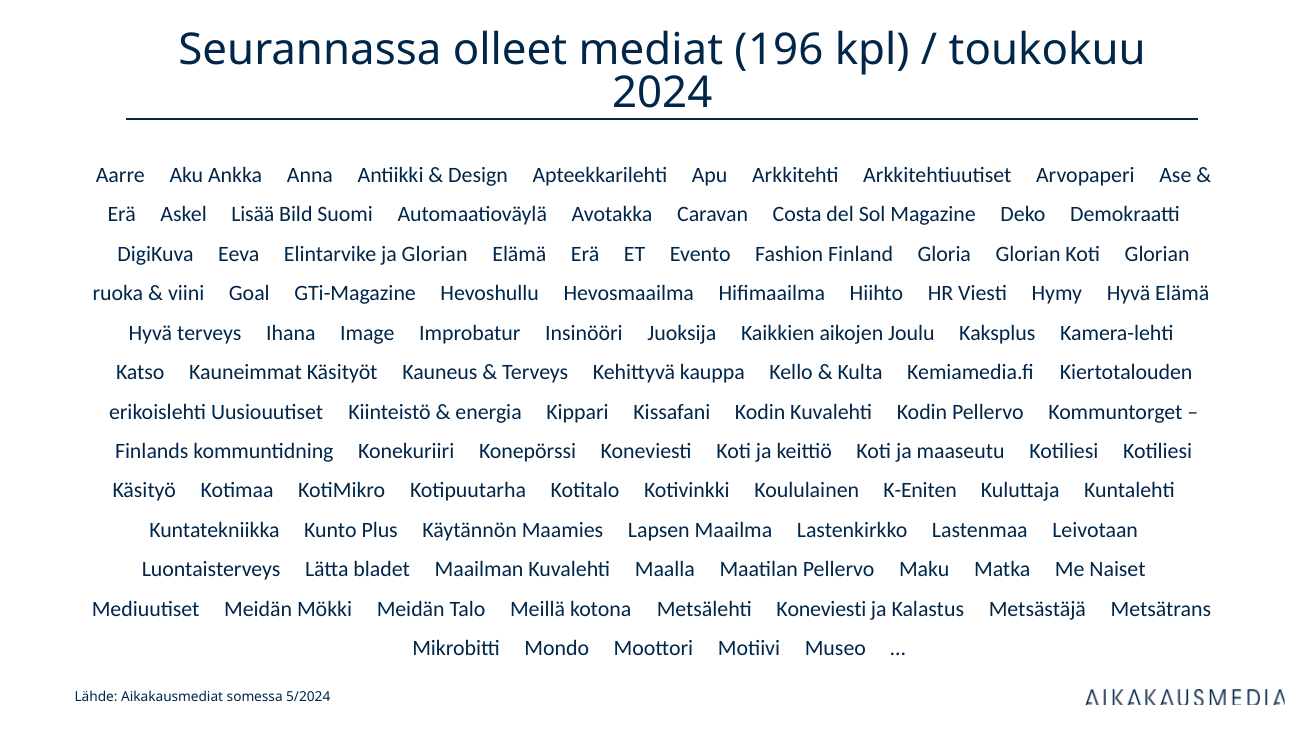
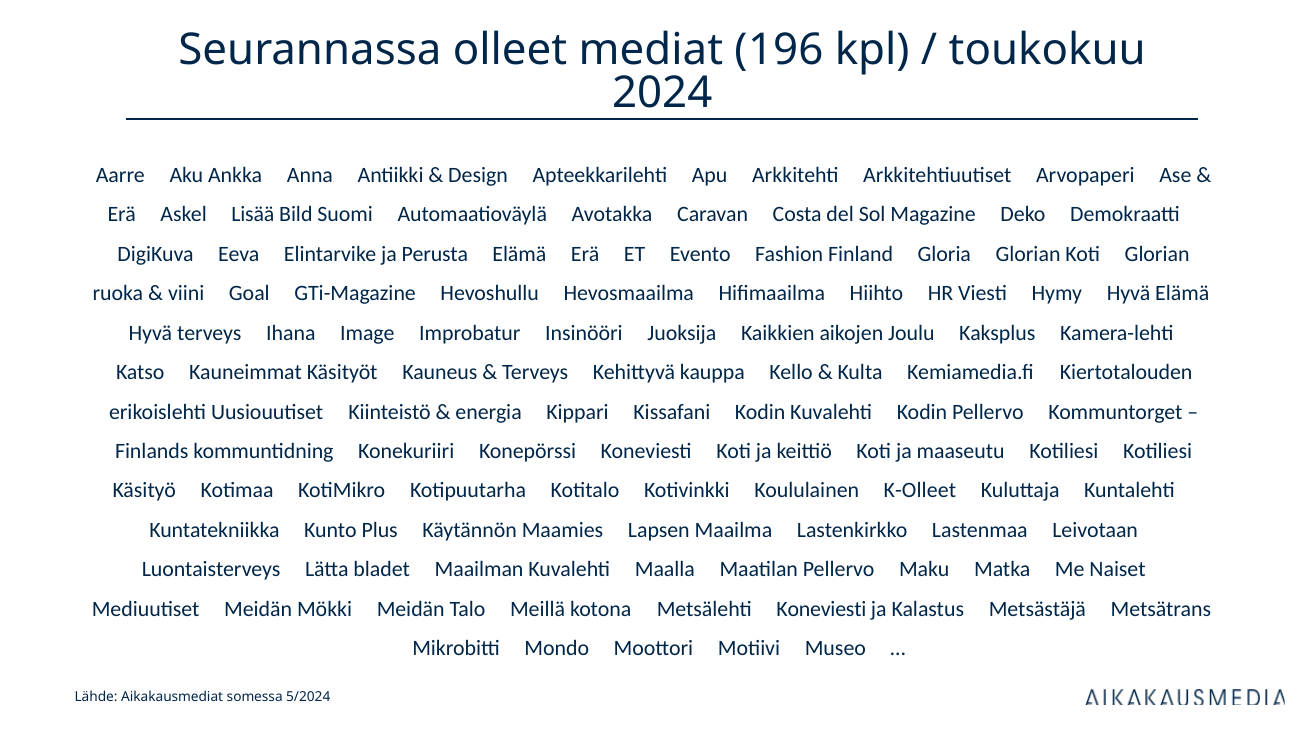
ja Glorian: Glorian -> Perusta
K-Eniten: K-Eniten -> K-Olleet
